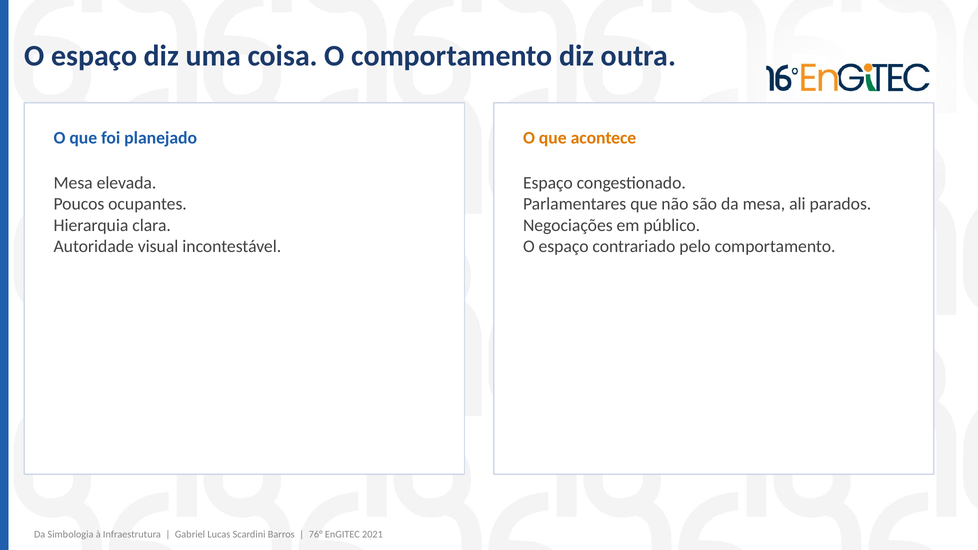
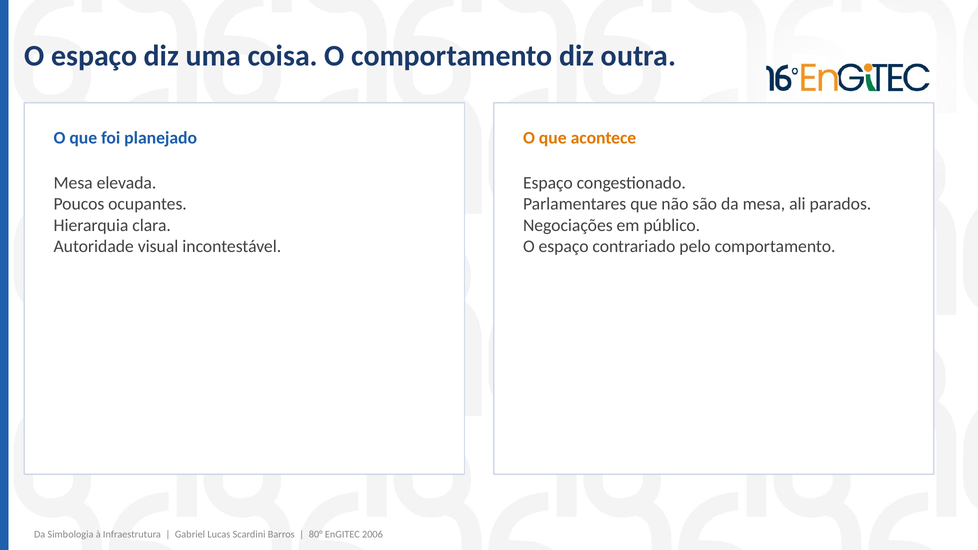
76°: 76° -> 80°
2021: 2021 -> 2006
